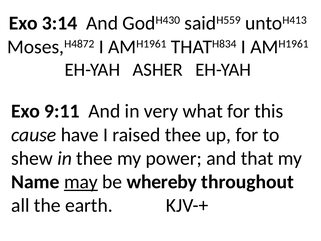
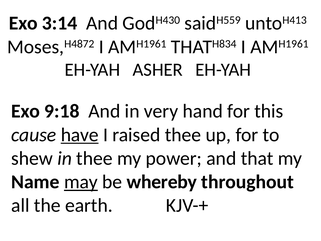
9:11: 9:11 -> 9:18
what: what -> hand
have underline: none -> present
